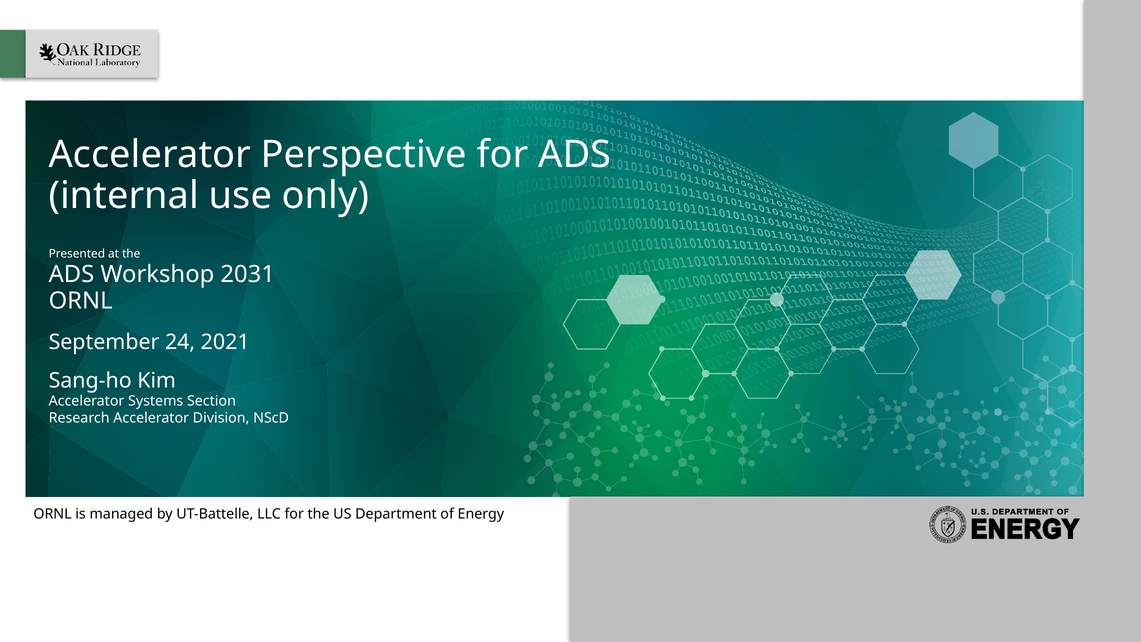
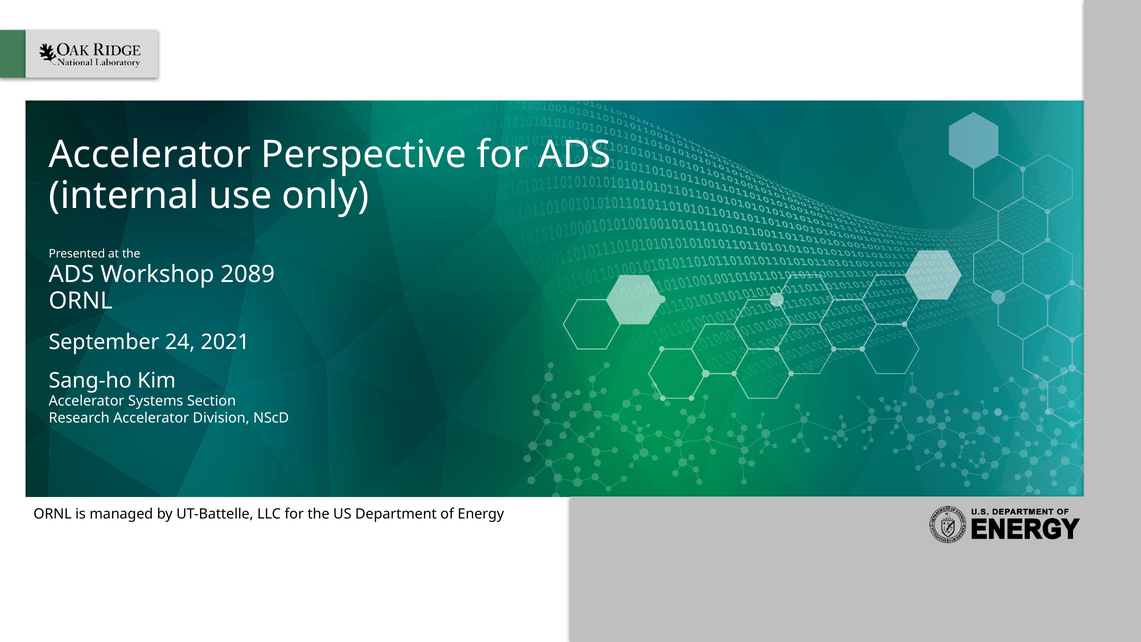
2031: 2031 -> 2089
